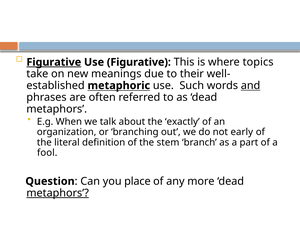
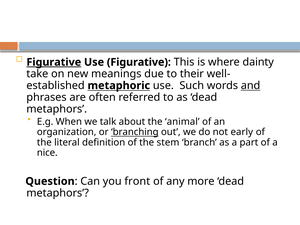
topics: topics -> dainty
exactly: exactly -> animal
branching underline: none -> present
fool: fool -> nice
place: place -> front
metaphors at (58, 193) underline: present -> none
